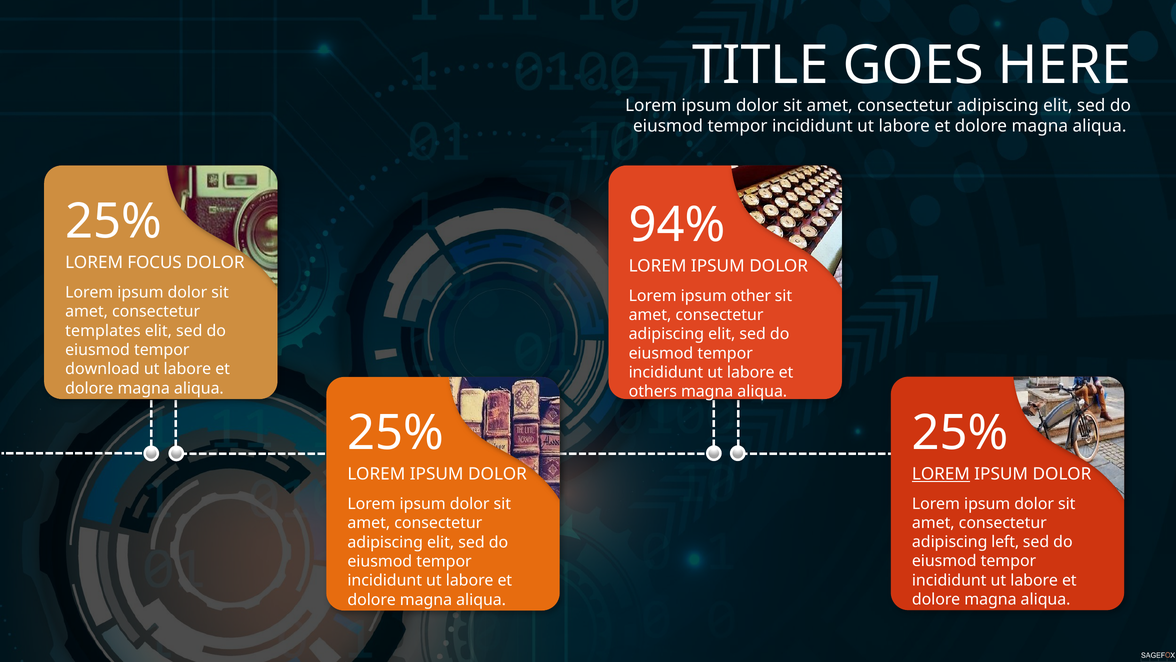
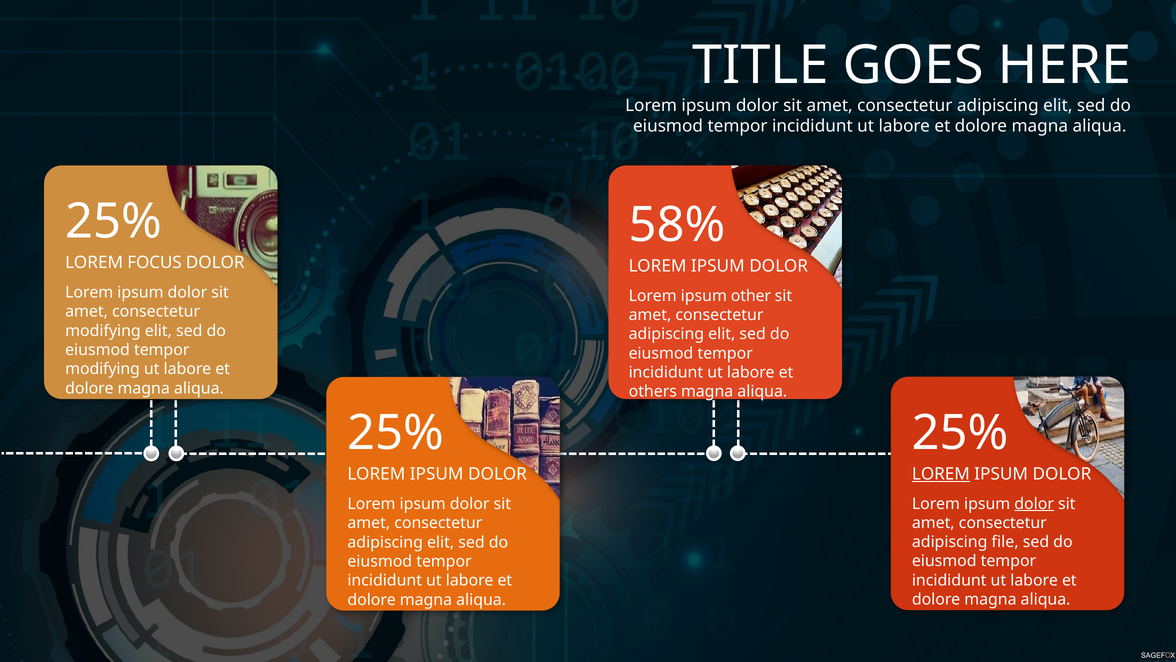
94%: 94% -> 58%
templates at (103, 331): templates -> modifying
download at (102, 369): download -> modifying
dolor at (1034, 503) underline: none -> present
left: left -> file
